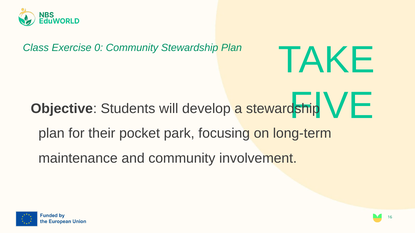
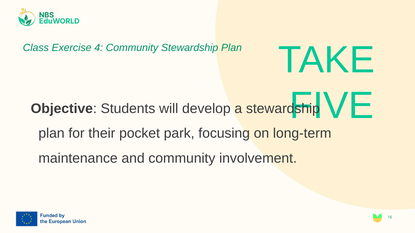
0: 0 -> 4
